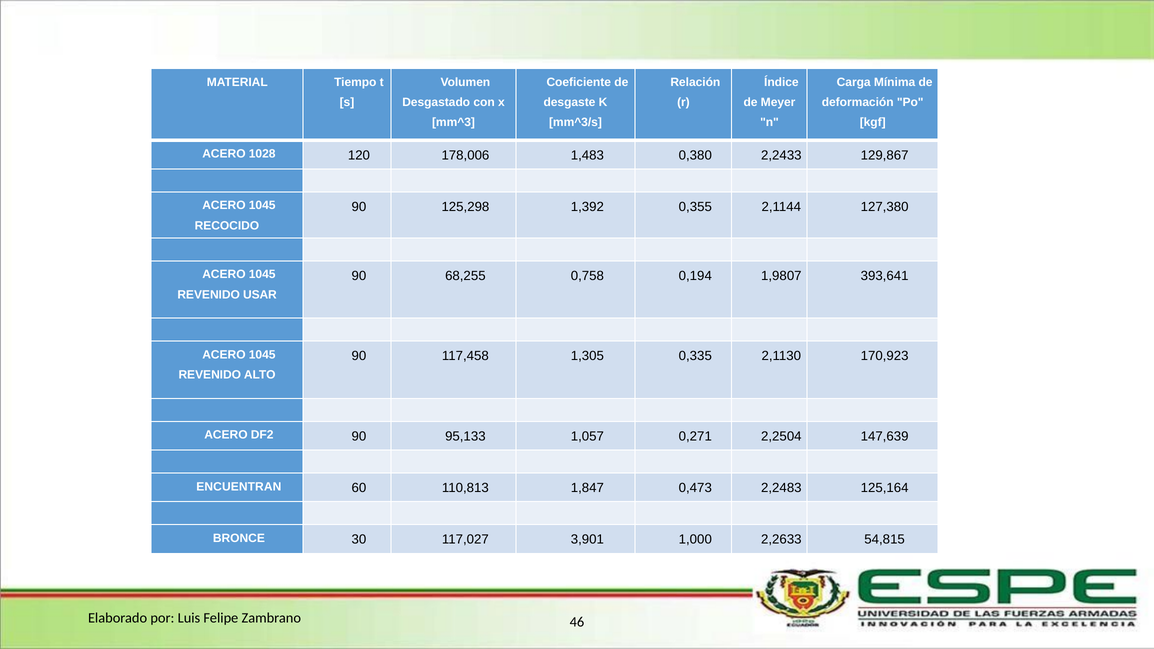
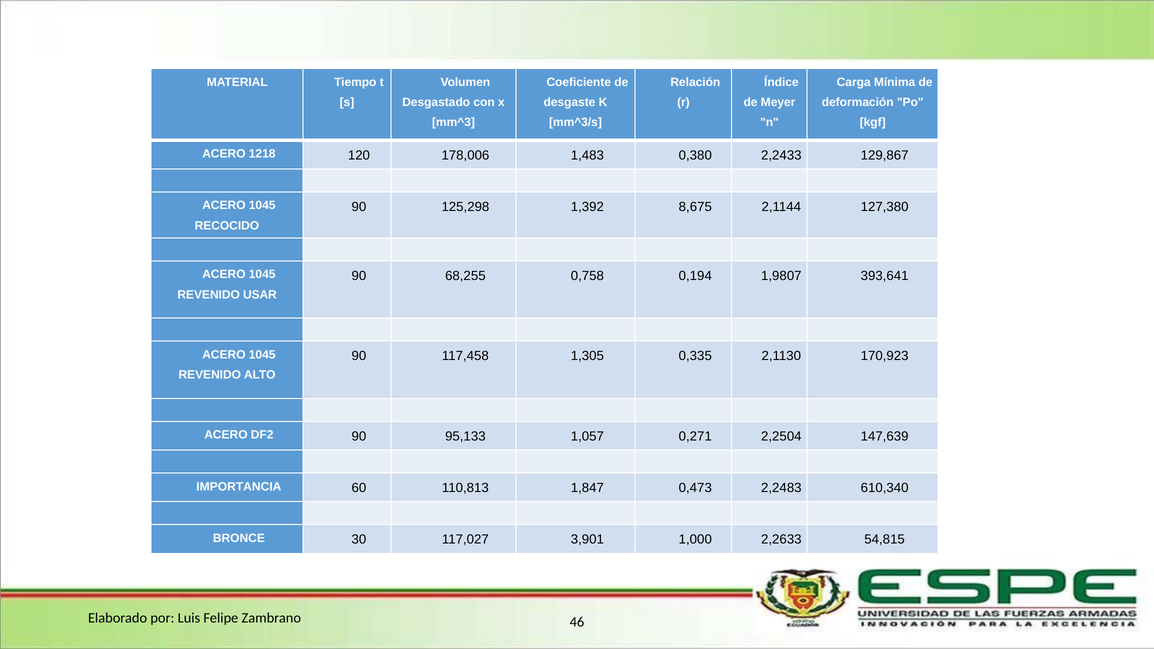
1028: 1028 -> 1218
0,355: 0,355 -> 8,675
ENCUENTRAN: ENCUENTRAN -> IMPORTANCIA
125,164: 125,164 -> 610,340
